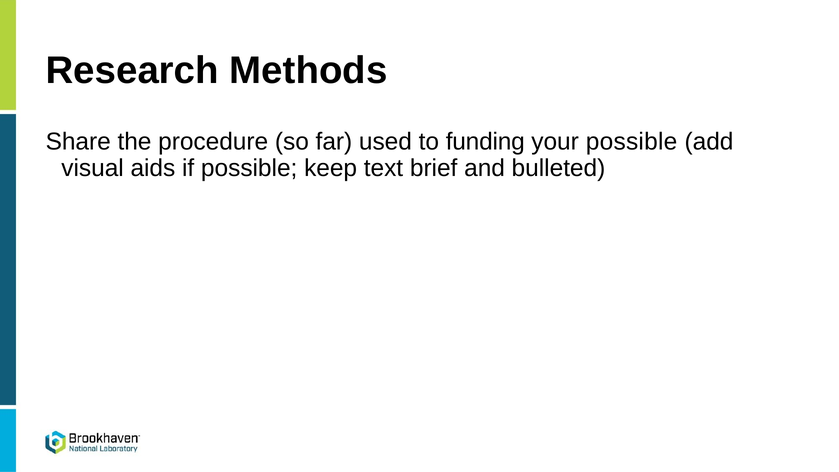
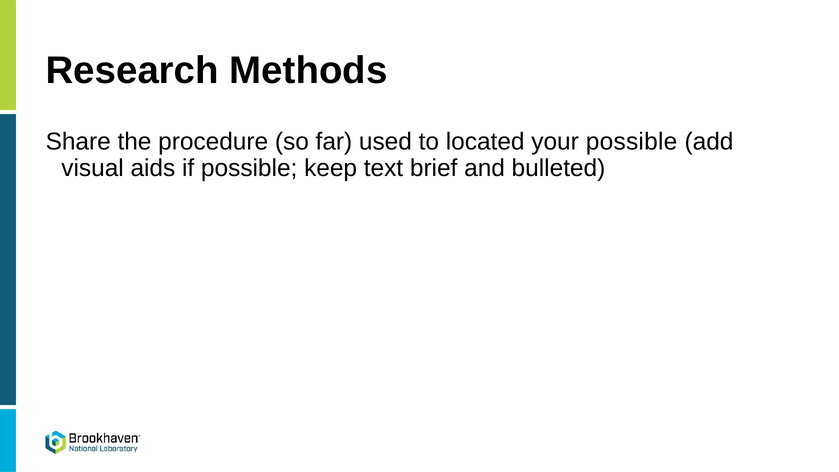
funding: funding -> located
